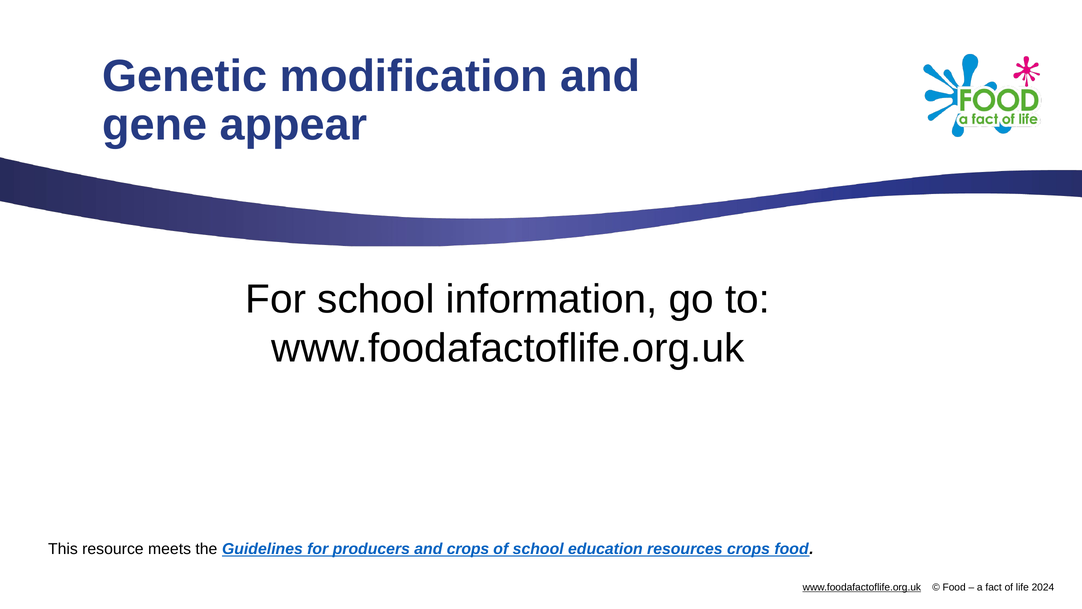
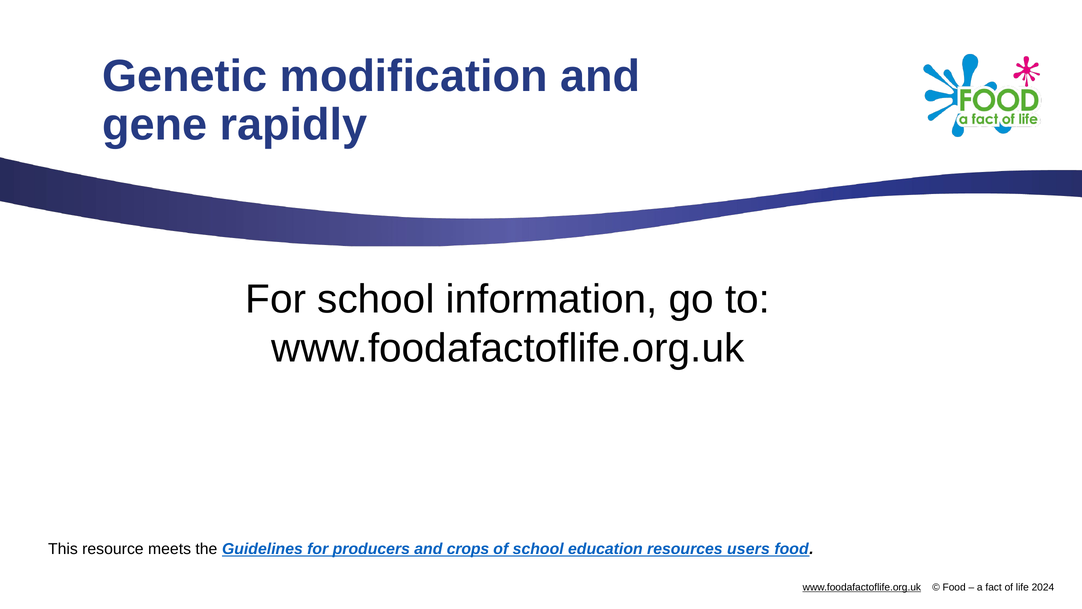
appear: appear -> rapidly
resources crops: crops -> users
